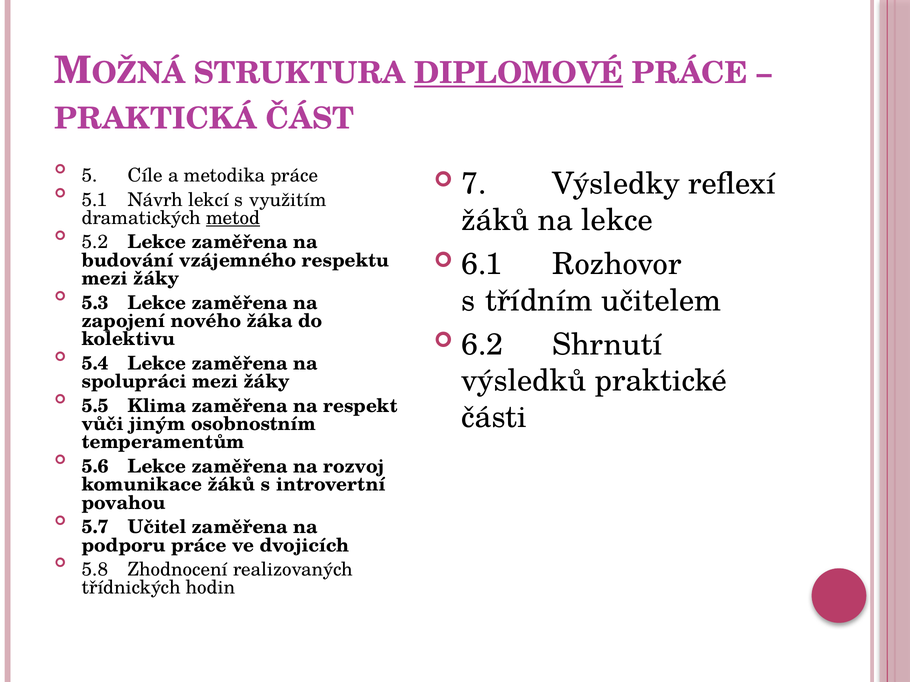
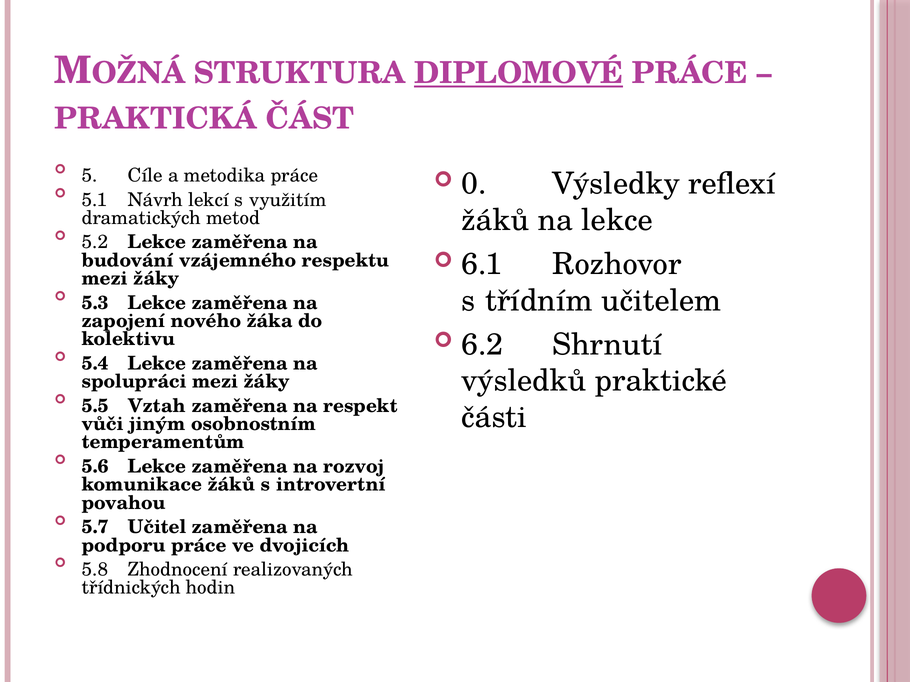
7: 7 -> 0
metod underline: present -> none
Klima: Klima -> Vztah
